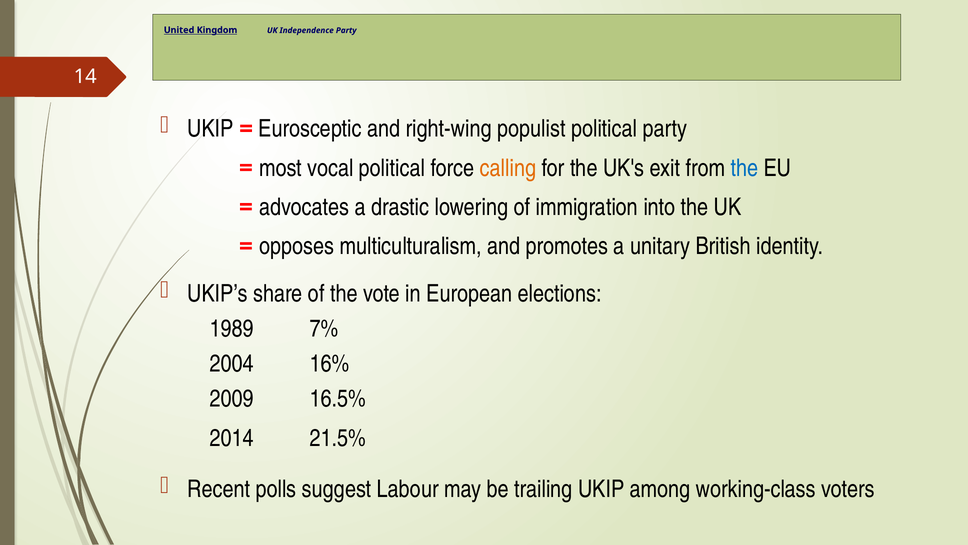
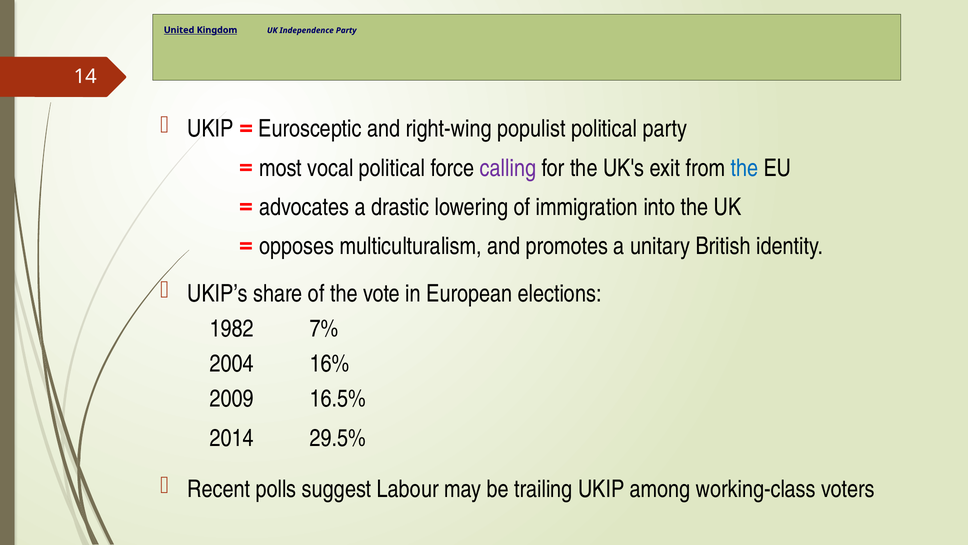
calling colour: orange -> purple
1989: 1989 -> 1982
21.5%: 21.5% -> 29.5%
